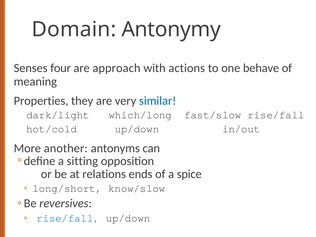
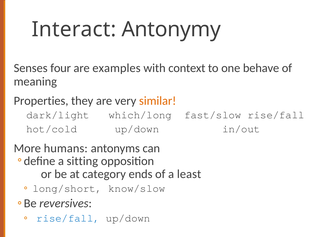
Domain: Domain -> Interact
approach: approach -> examples
actions: actions -> context
similar colour: blue -> orange
another: another -> humans
relations: relations -> category
spice: spice -> least
